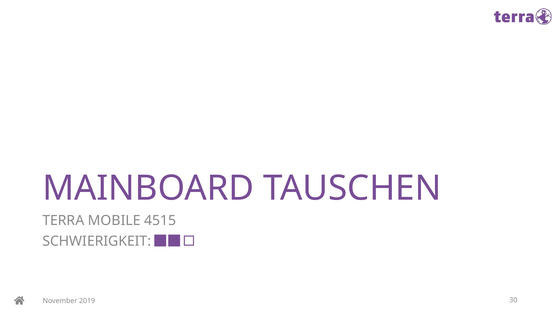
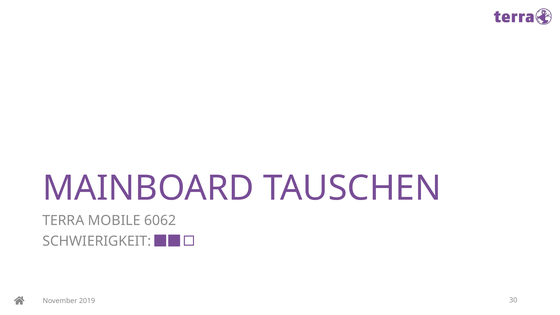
4515: 4515 -> 6062
